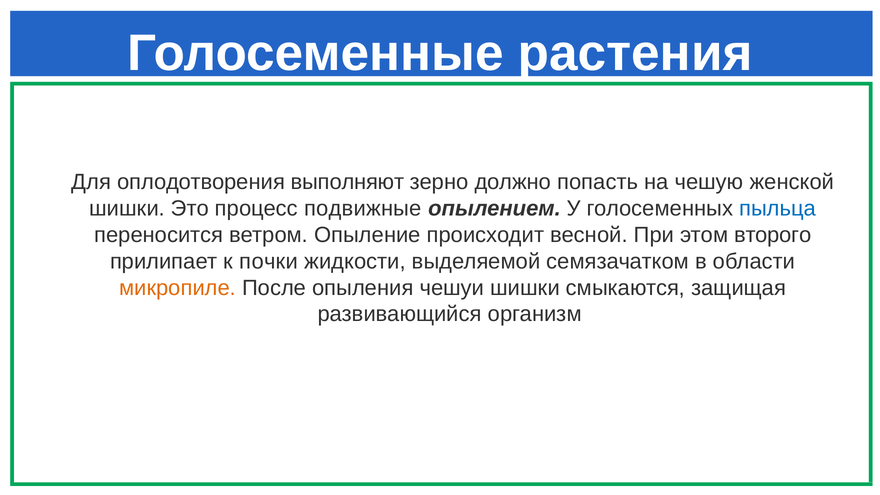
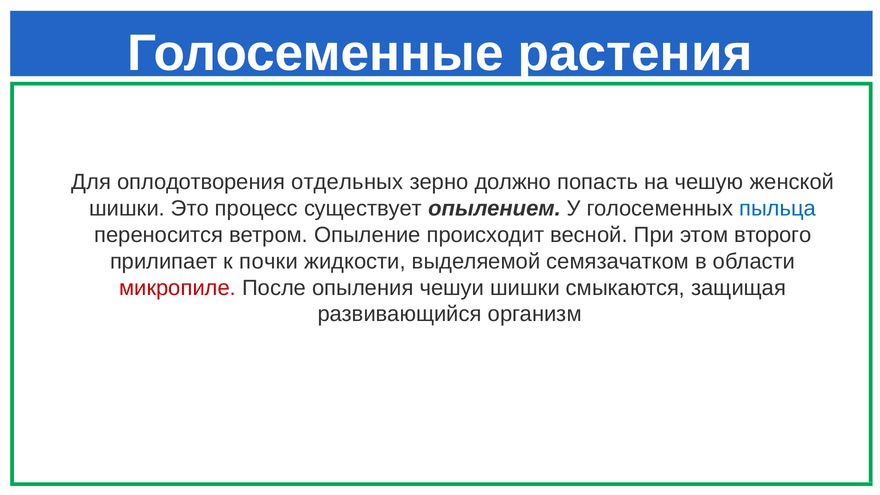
выполняют: выполняют -> отдельных
подвижные: подвижные -> существует
микропиле colour: orange -> red
